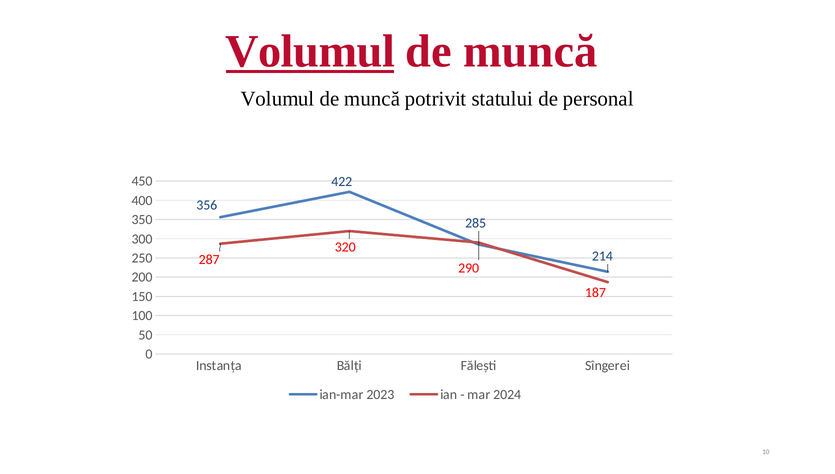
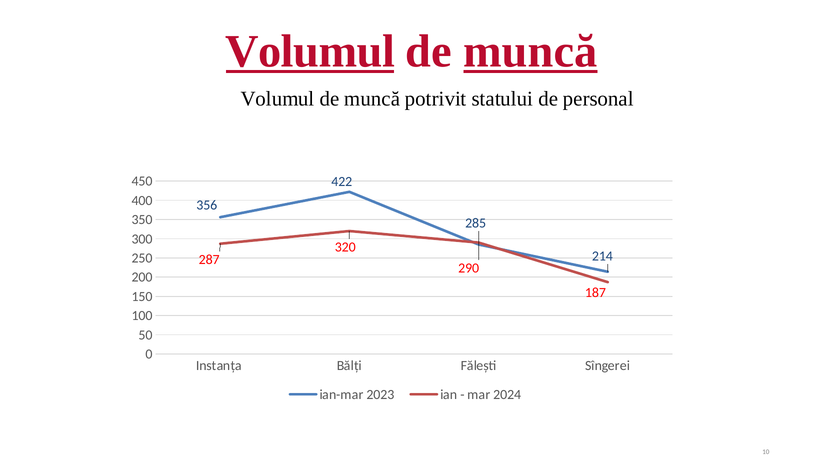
muncă at (530, 52) underline: none -> present
